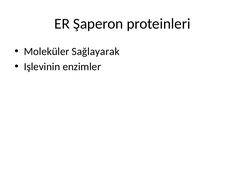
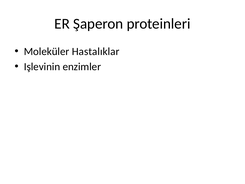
Sağlayarak: Sağlayarak -> Hastalıklar
